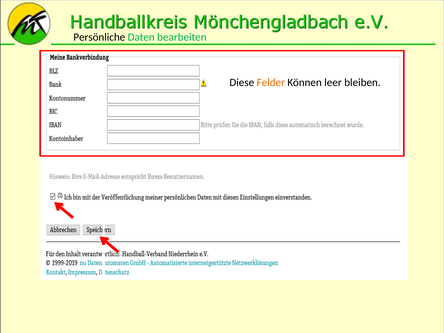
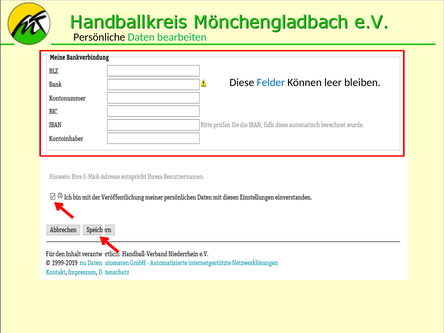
Felder colour: orange -> blue
